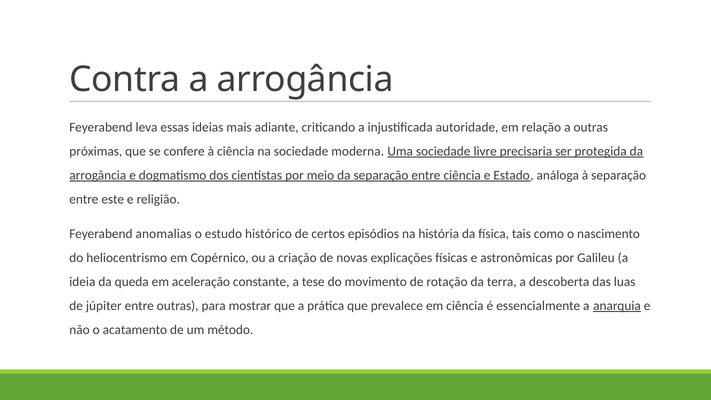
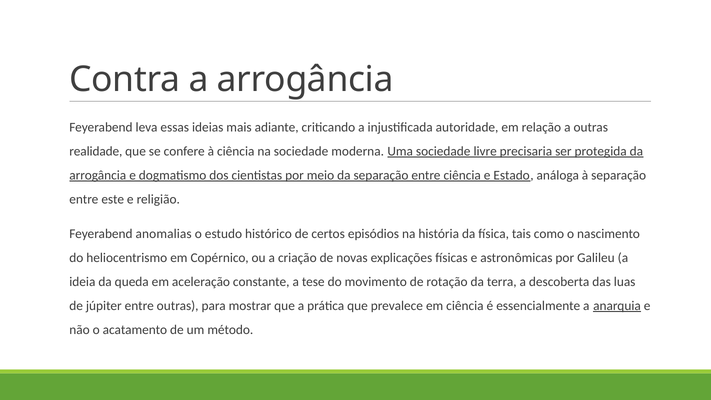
próximas: próximas -> realidade
